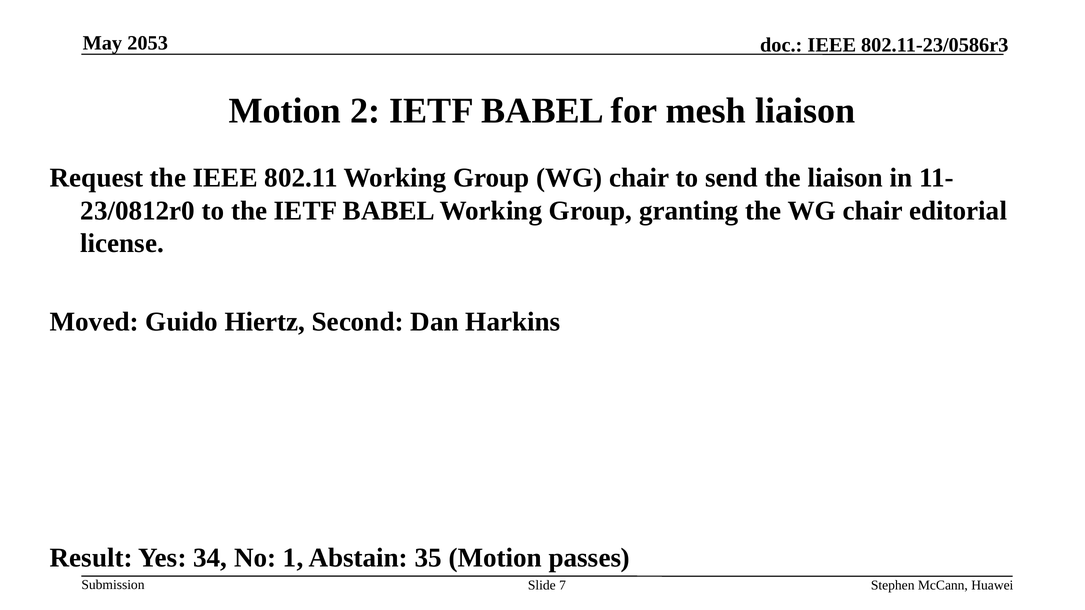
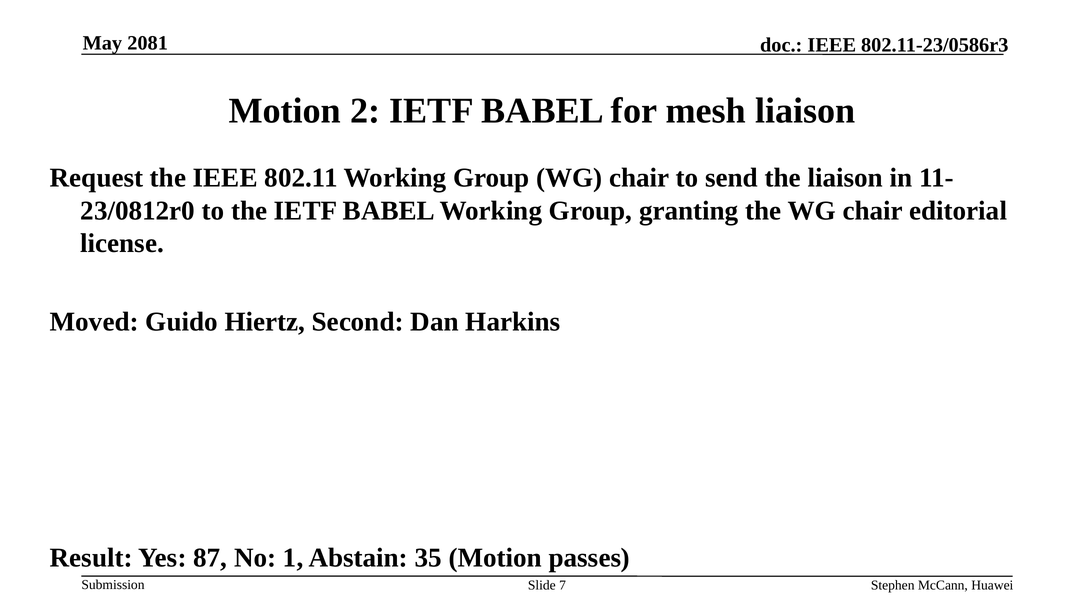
2053: 2053 -> 2081
34: 34 -> 87
